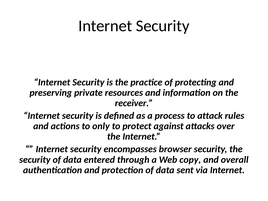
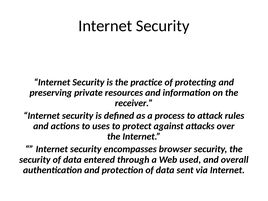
only: only -> uses
copy: copy -> used
